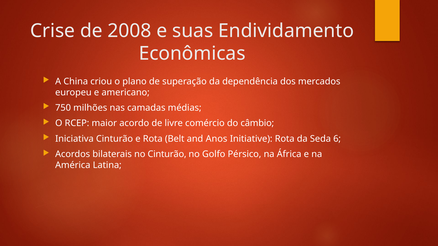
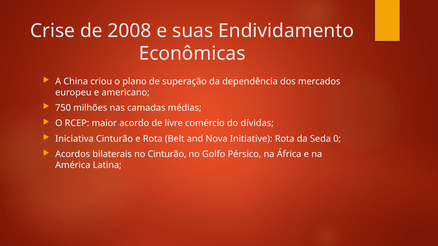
câmbio: câmbio -> dívidas
Anos: Anos -> Nova
6: 6 -> 0
